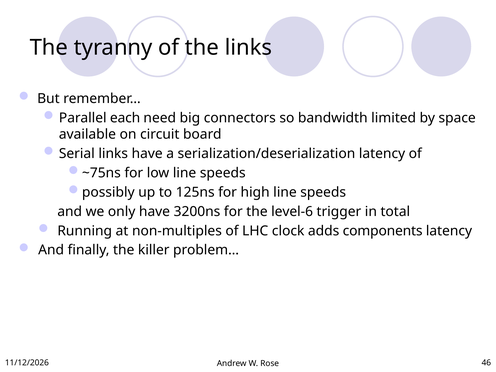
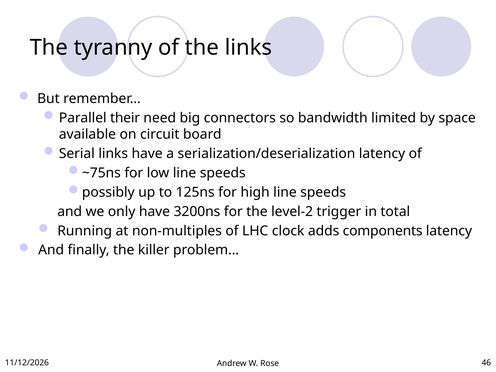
each: each -> their
level-6: level-6 -> level-2
